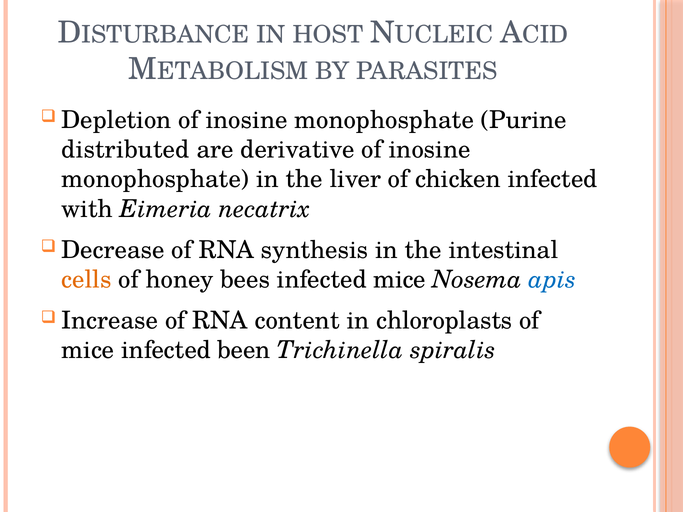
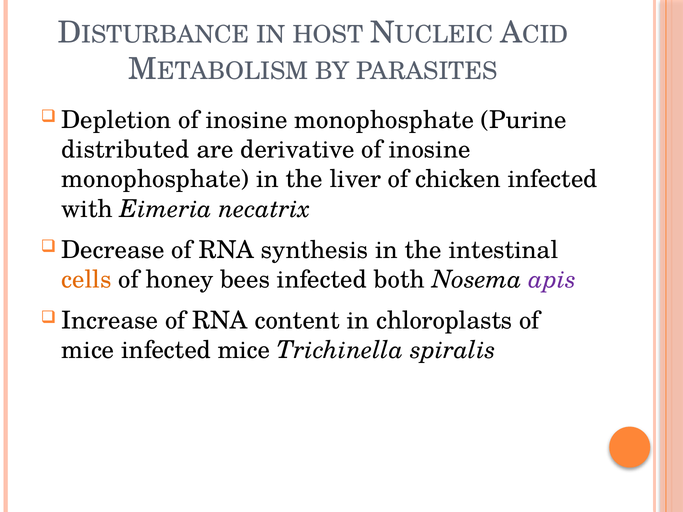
infected mice: mice -> both
apis colour: blue -> purple
infected been: been -> mice
